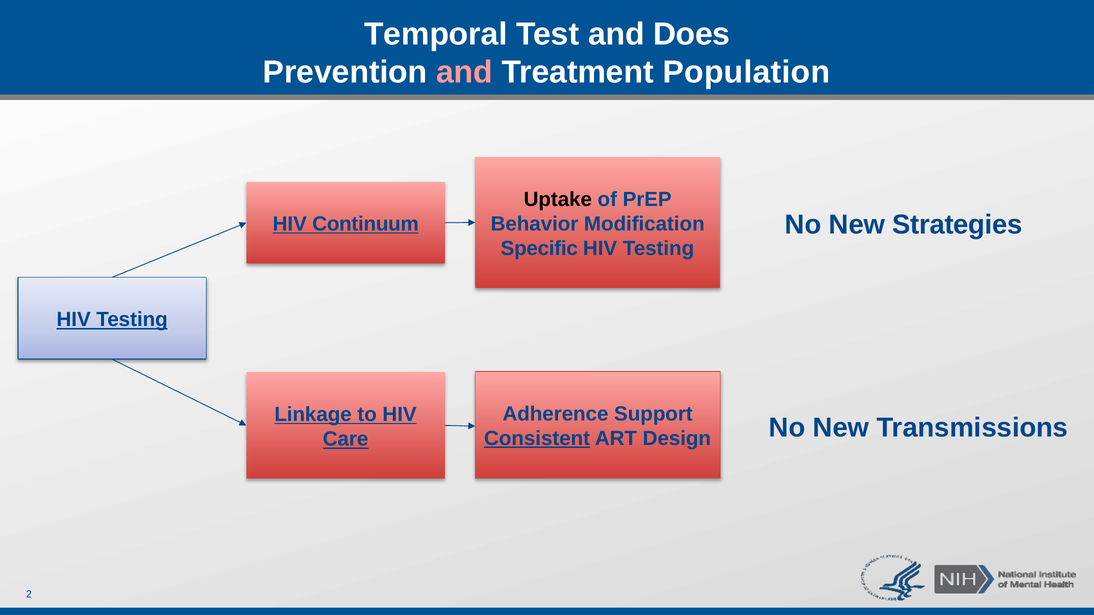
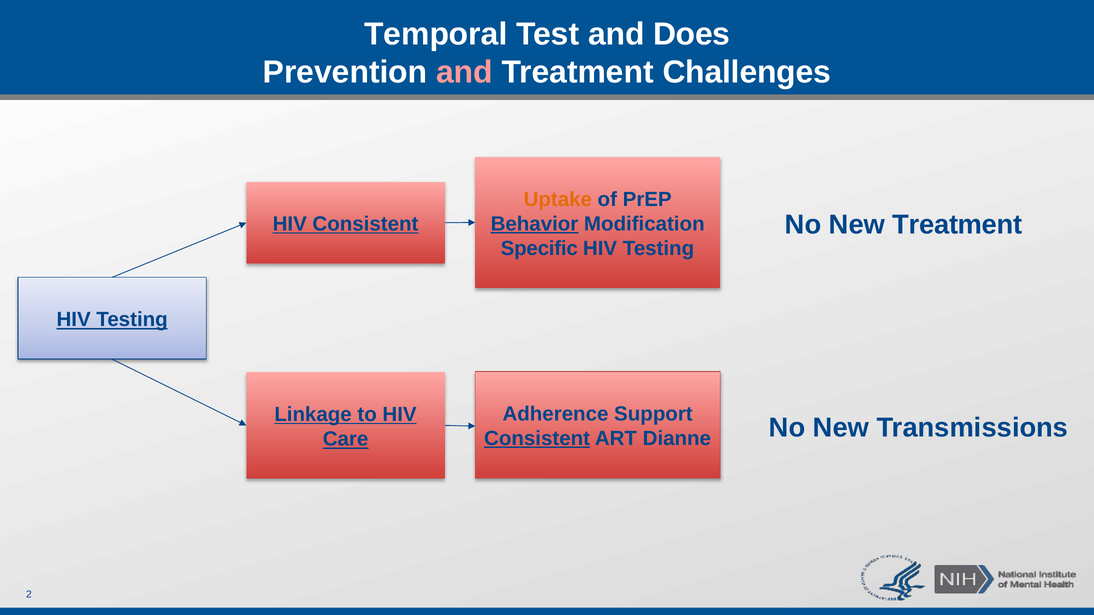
Population: Population -> Challenges
Uptake colour: black -> orange
New Strategies: Strategies -> Treatment
Behavior underline: none -> present
HIV Continuum: Continuum -> Consistent
Design: Design -> Dianne
